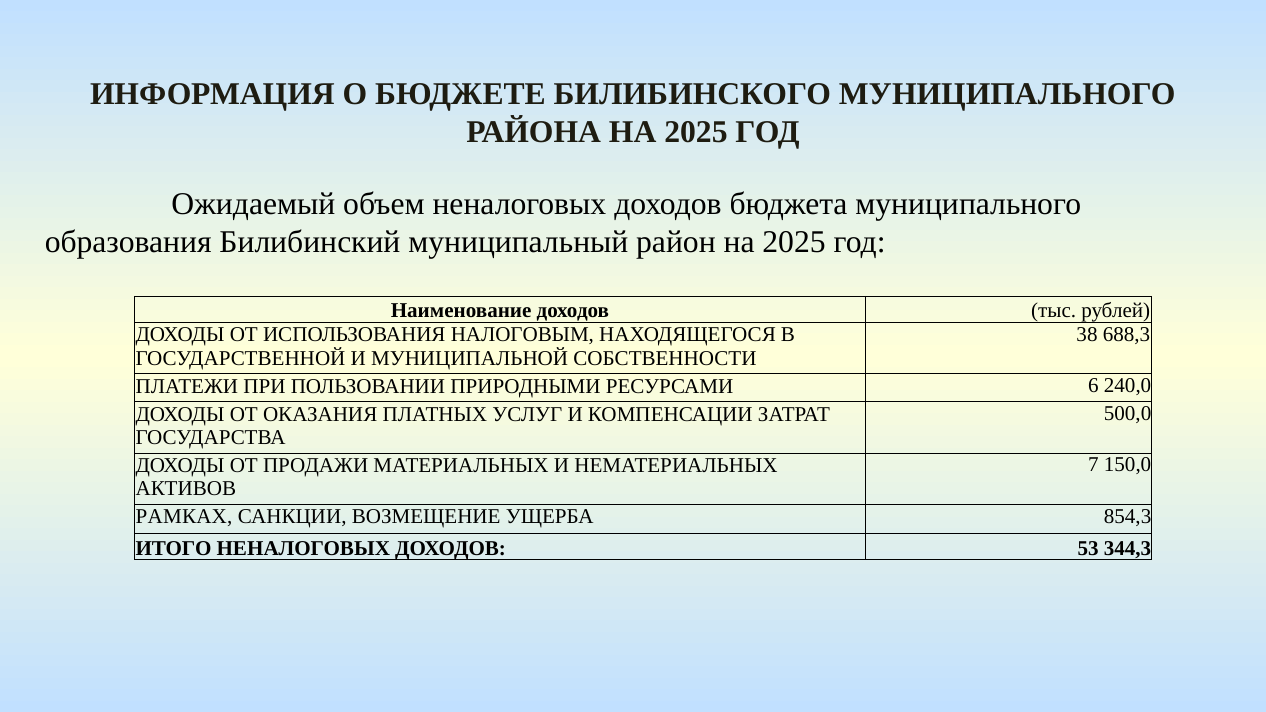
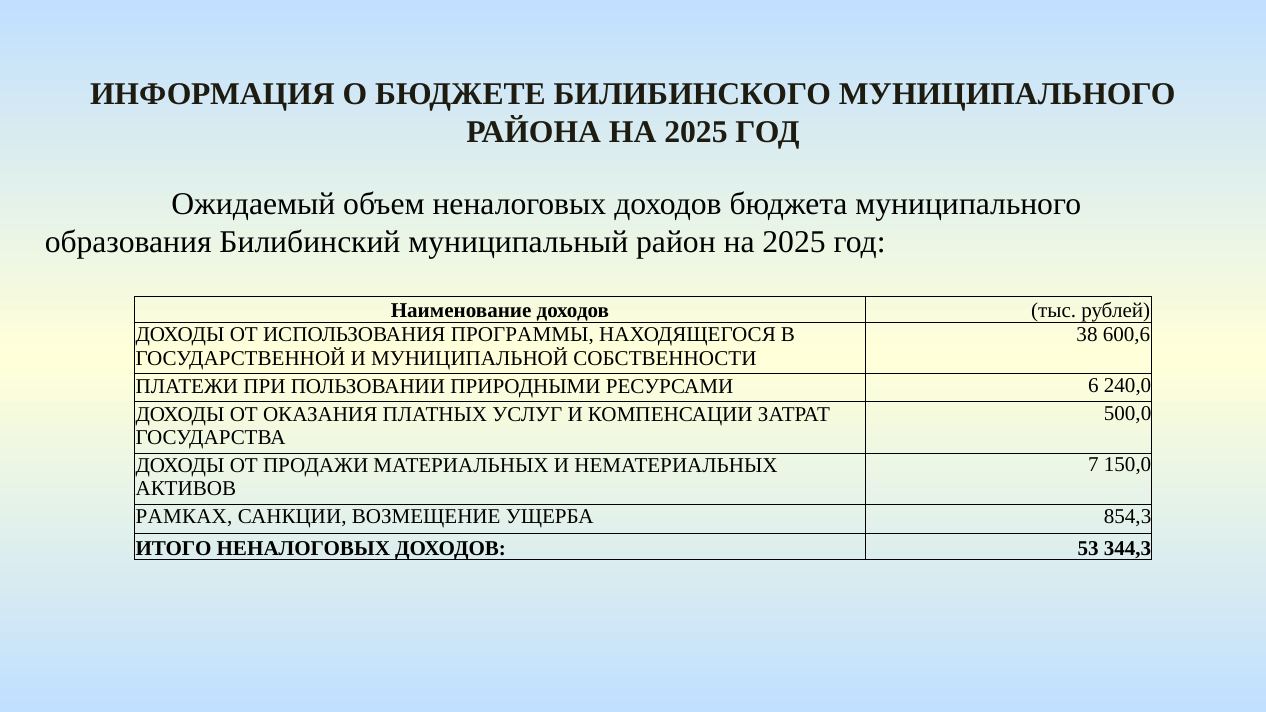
НАЛОГОВЫМ: НАЛОГОВЫМ -> ПРОГРАММЫ
688,3: 688,3 -> 600,6
